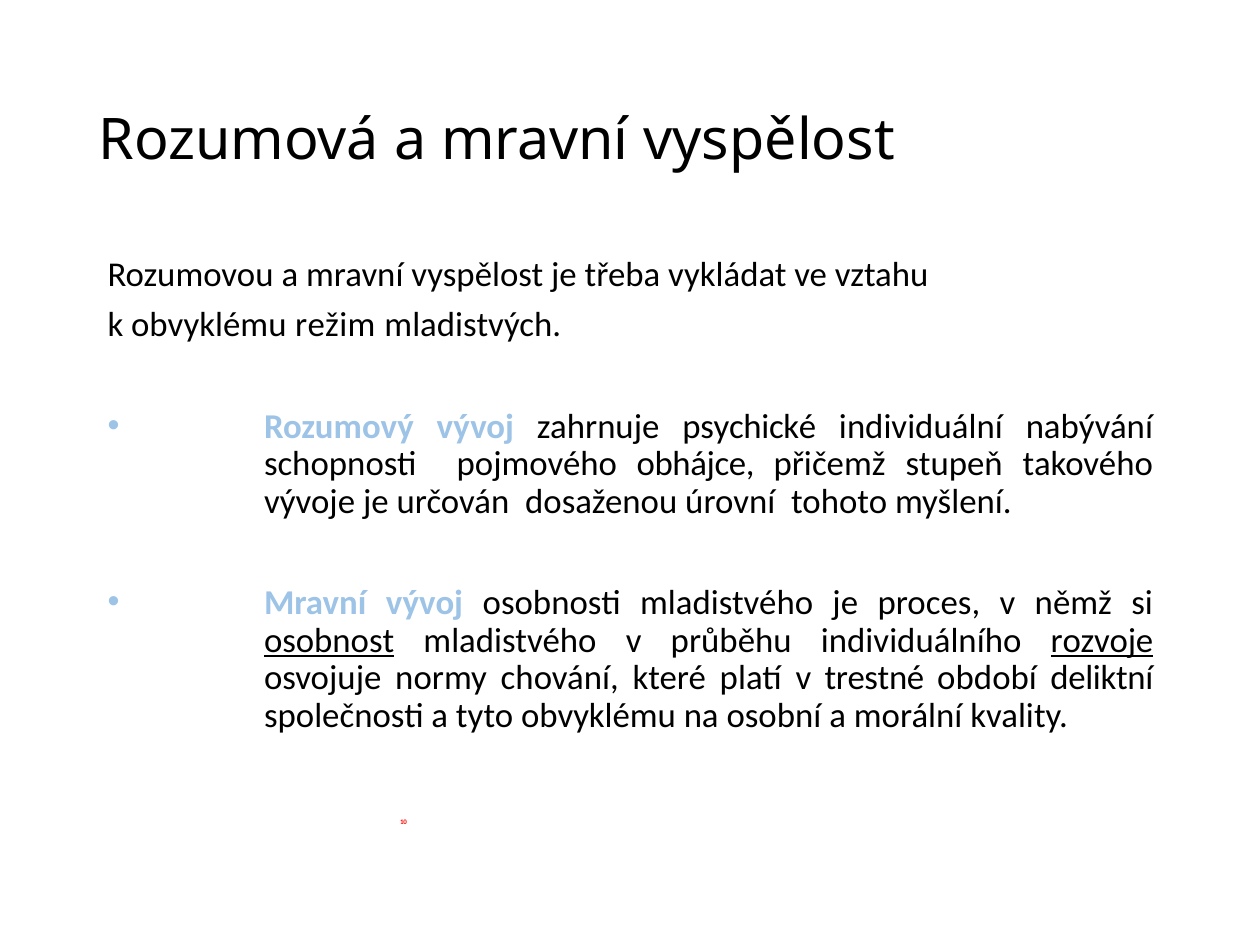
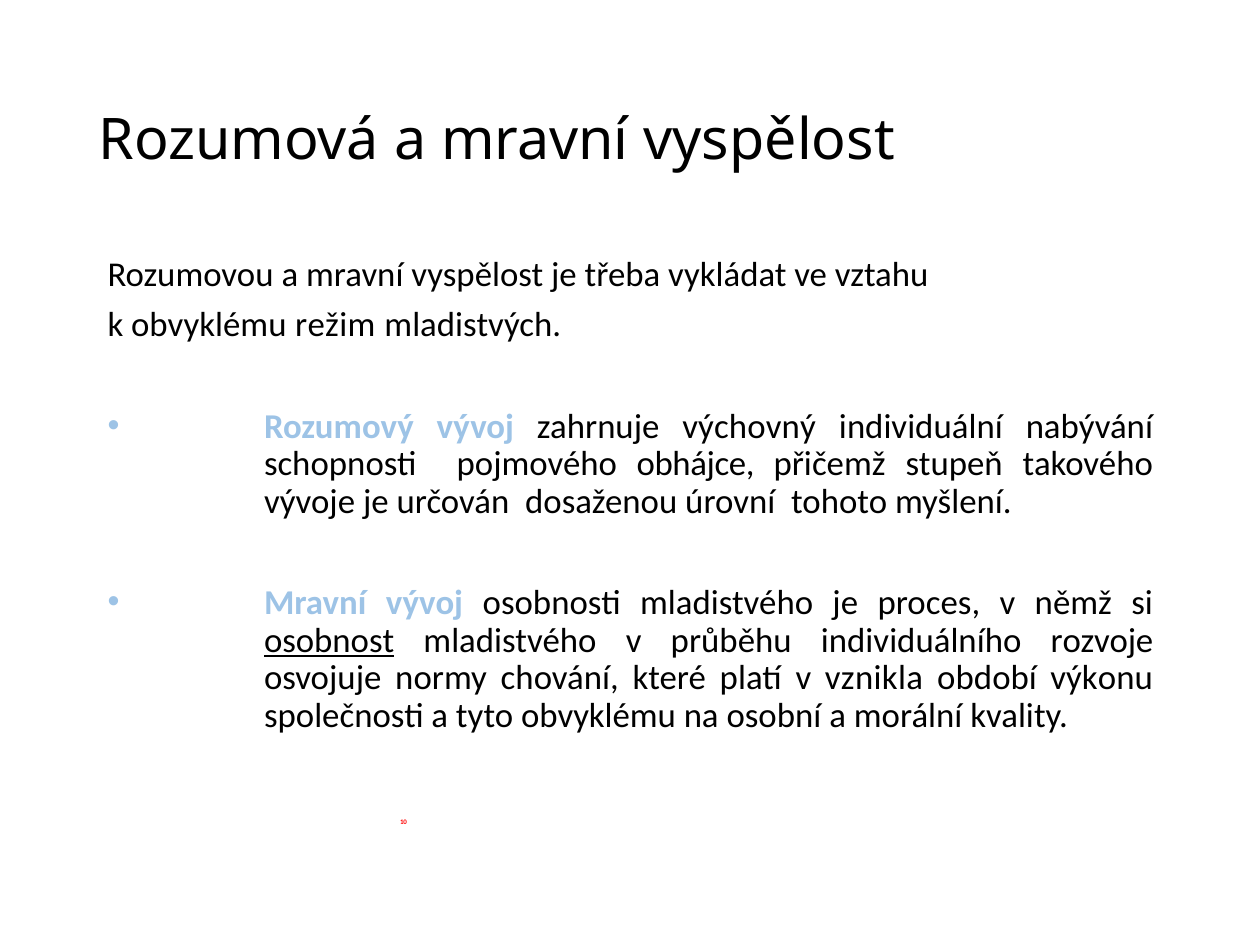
psychické: psychické -> výchovný
rozvoje underline: present -> none
trestné: trestné -> vznikla
deliktní: deliktní -> výkonu
